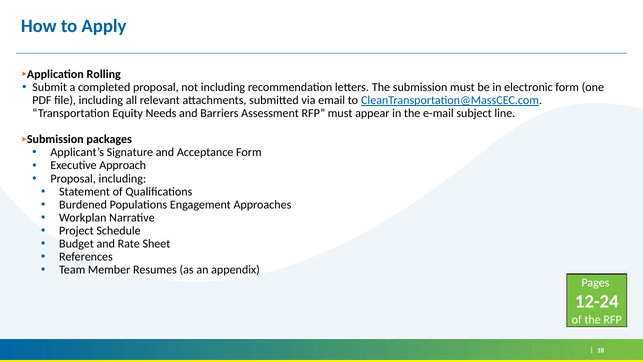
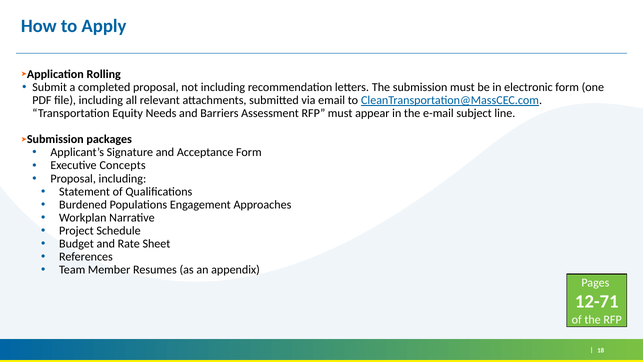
Approach: Approach -> Concepts
12-24: 12-24 -> 12-71
